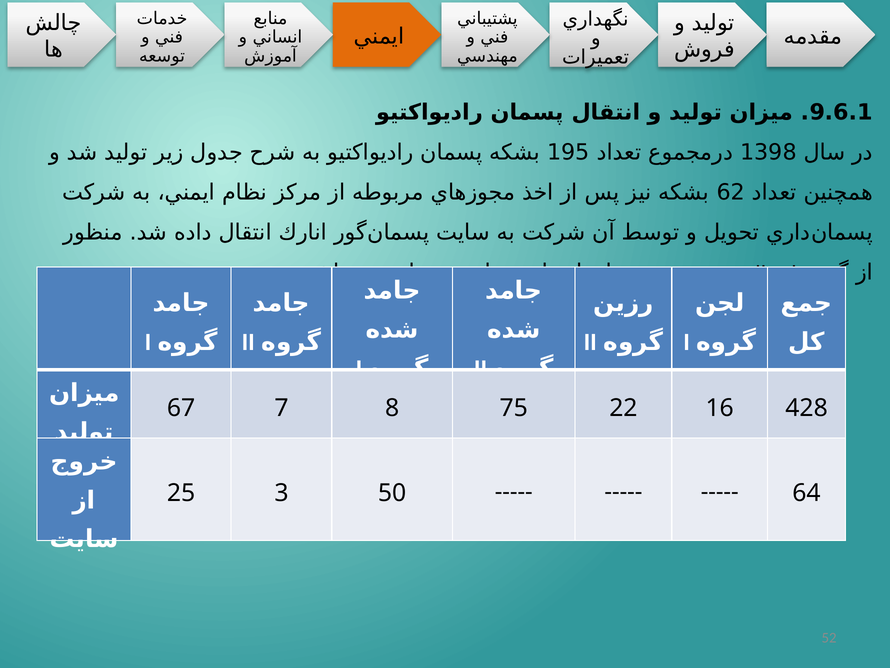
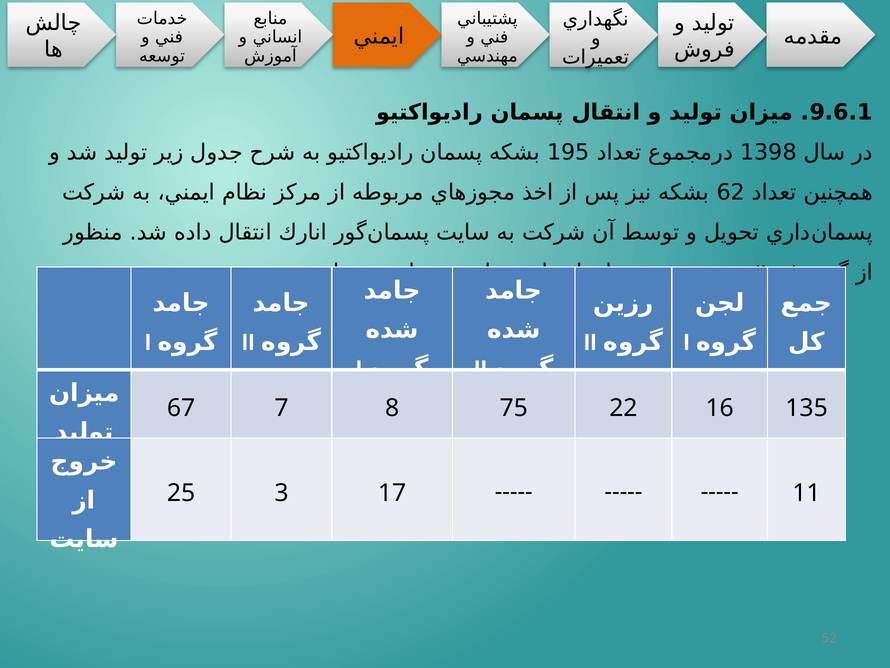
428: 428 -> 135
50: 50 -> 17
64: 64 -> 11
